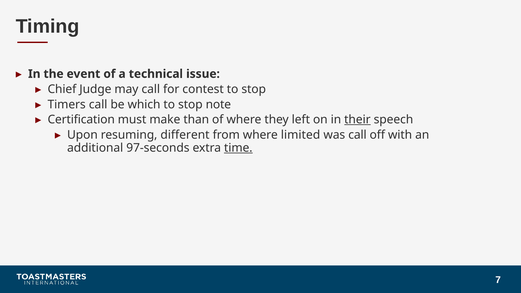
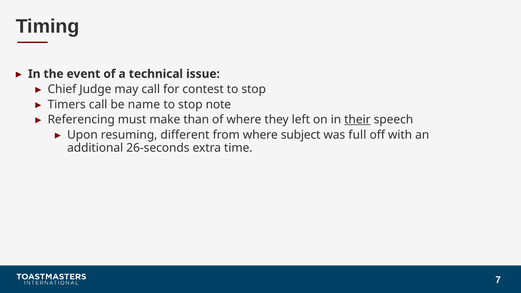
which: which -> name
Certification: Certification -> Referencing
limited: limited -> subject
was call: call -> full
97-seconds: 97-seconds -> 26-seconds
time underline: present -> none
